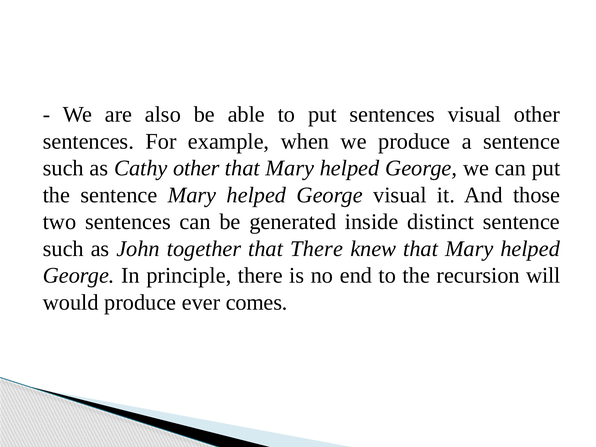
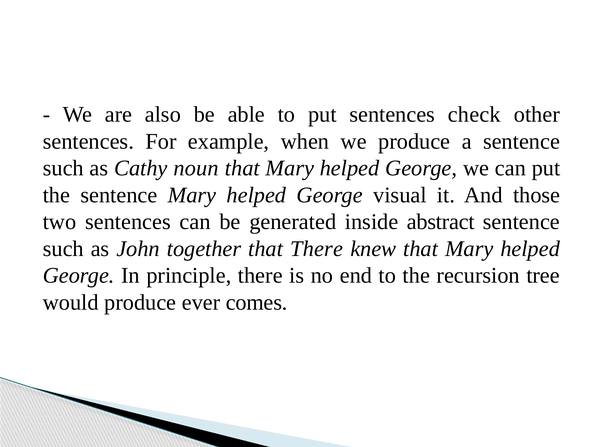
sentences visual: visual -> check
Cathy other: other -> noun
distinct: distinct -> abstract
will: will -> tree
